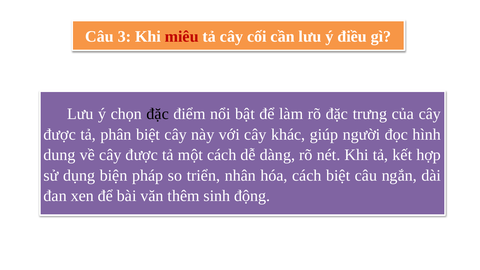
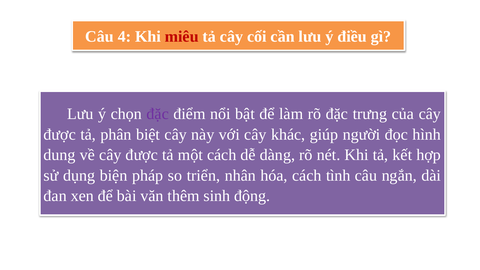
3: 3 -> 4
đặc at (158, 114) colour: black -> purple
cách biệt: biệt -> tình
